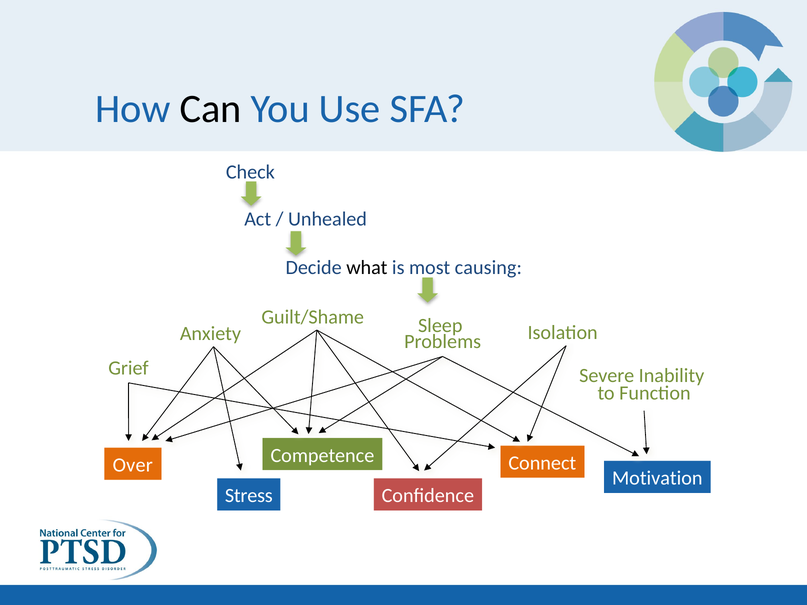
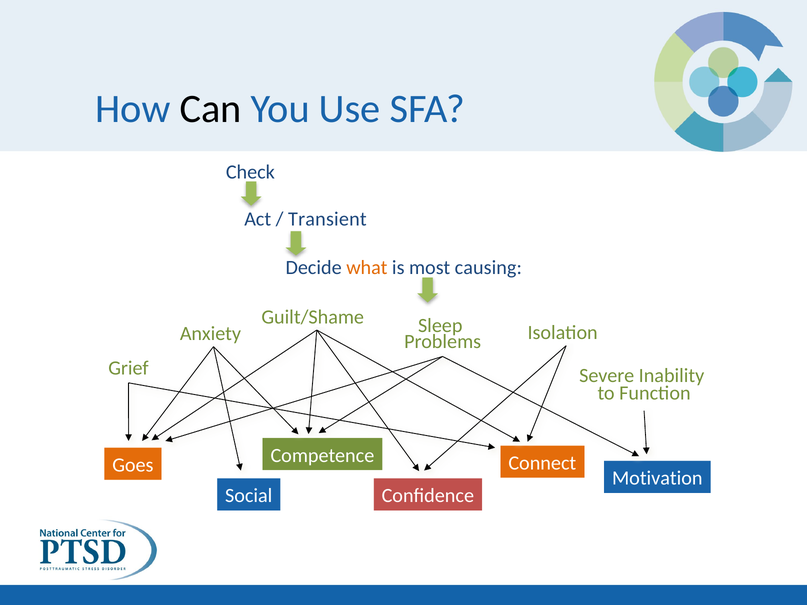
Unhealed: Unhealed -> Transient
what colour: black -> orange
Over: Over -> Goes
Stress: Stress -> Social
